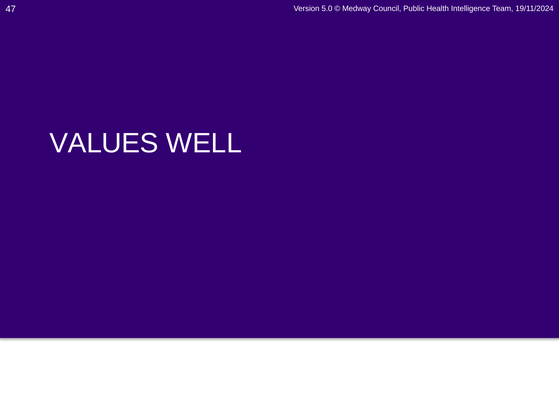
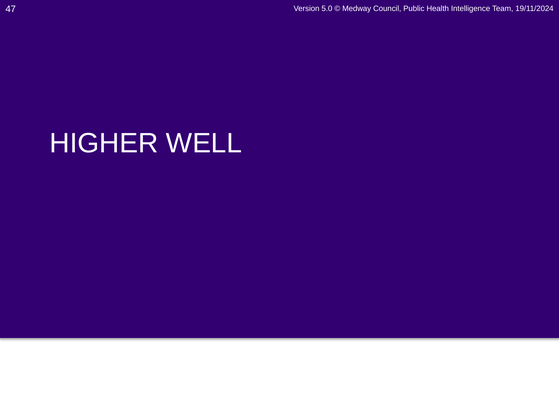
VALUES: VALUES -> HIGHER
